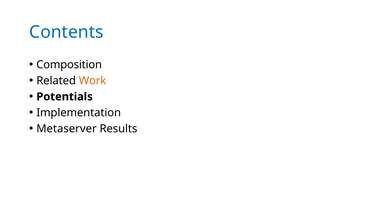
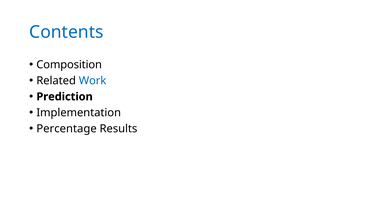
Work colour: orange -> blue
Potentials: Potentials -> Prediction
Metaserver: Metaserver -> Percentage
